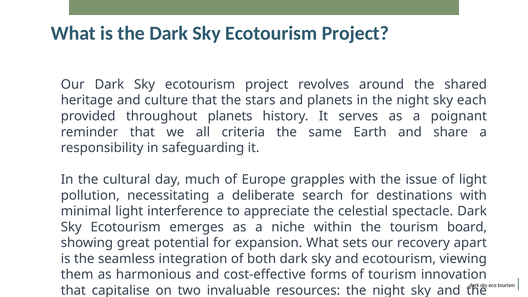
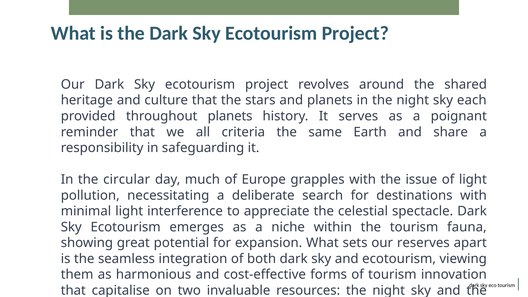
cultural: cultural -> circular
board: board -> fauna
recovery: recovery -> reserves
